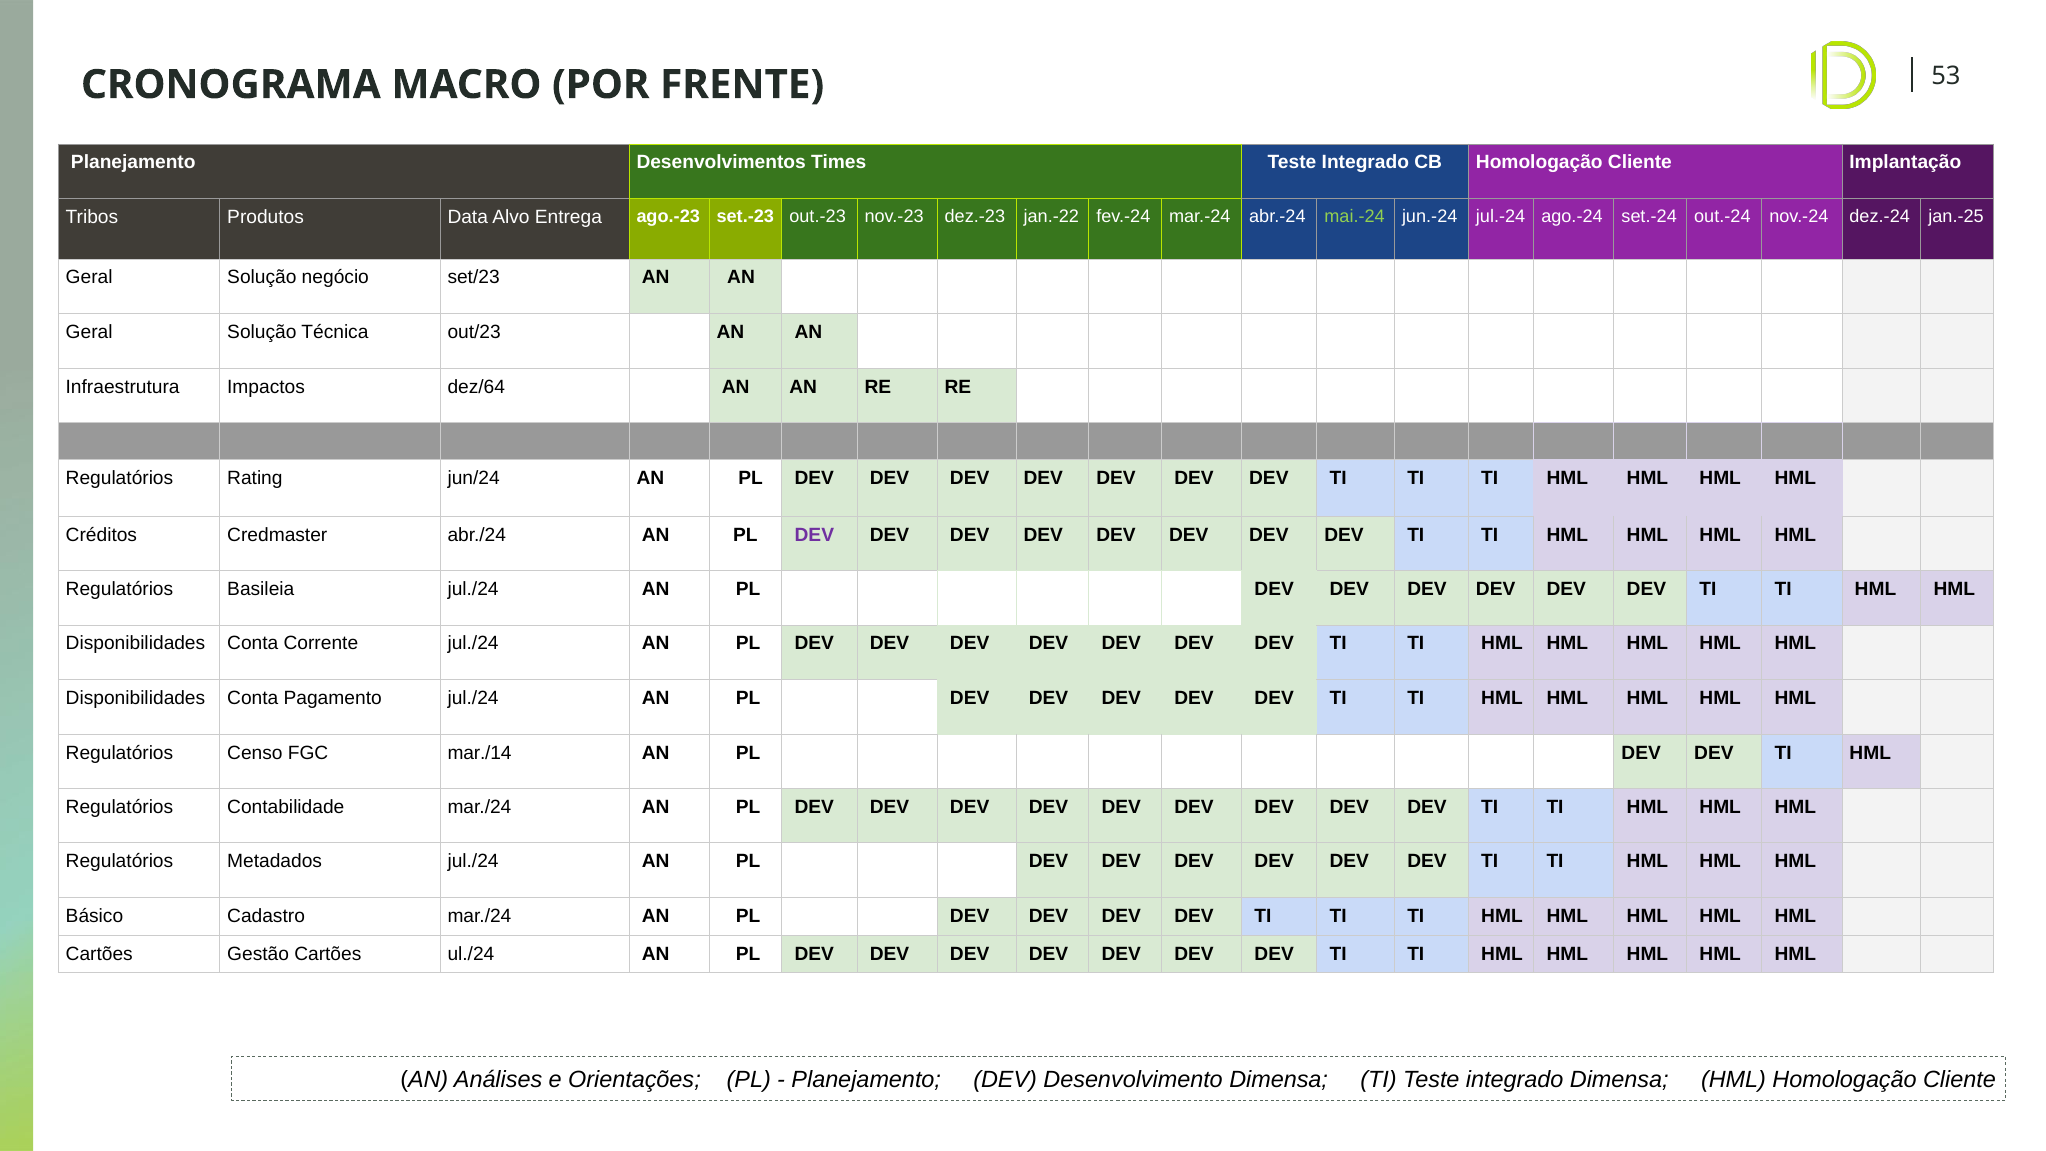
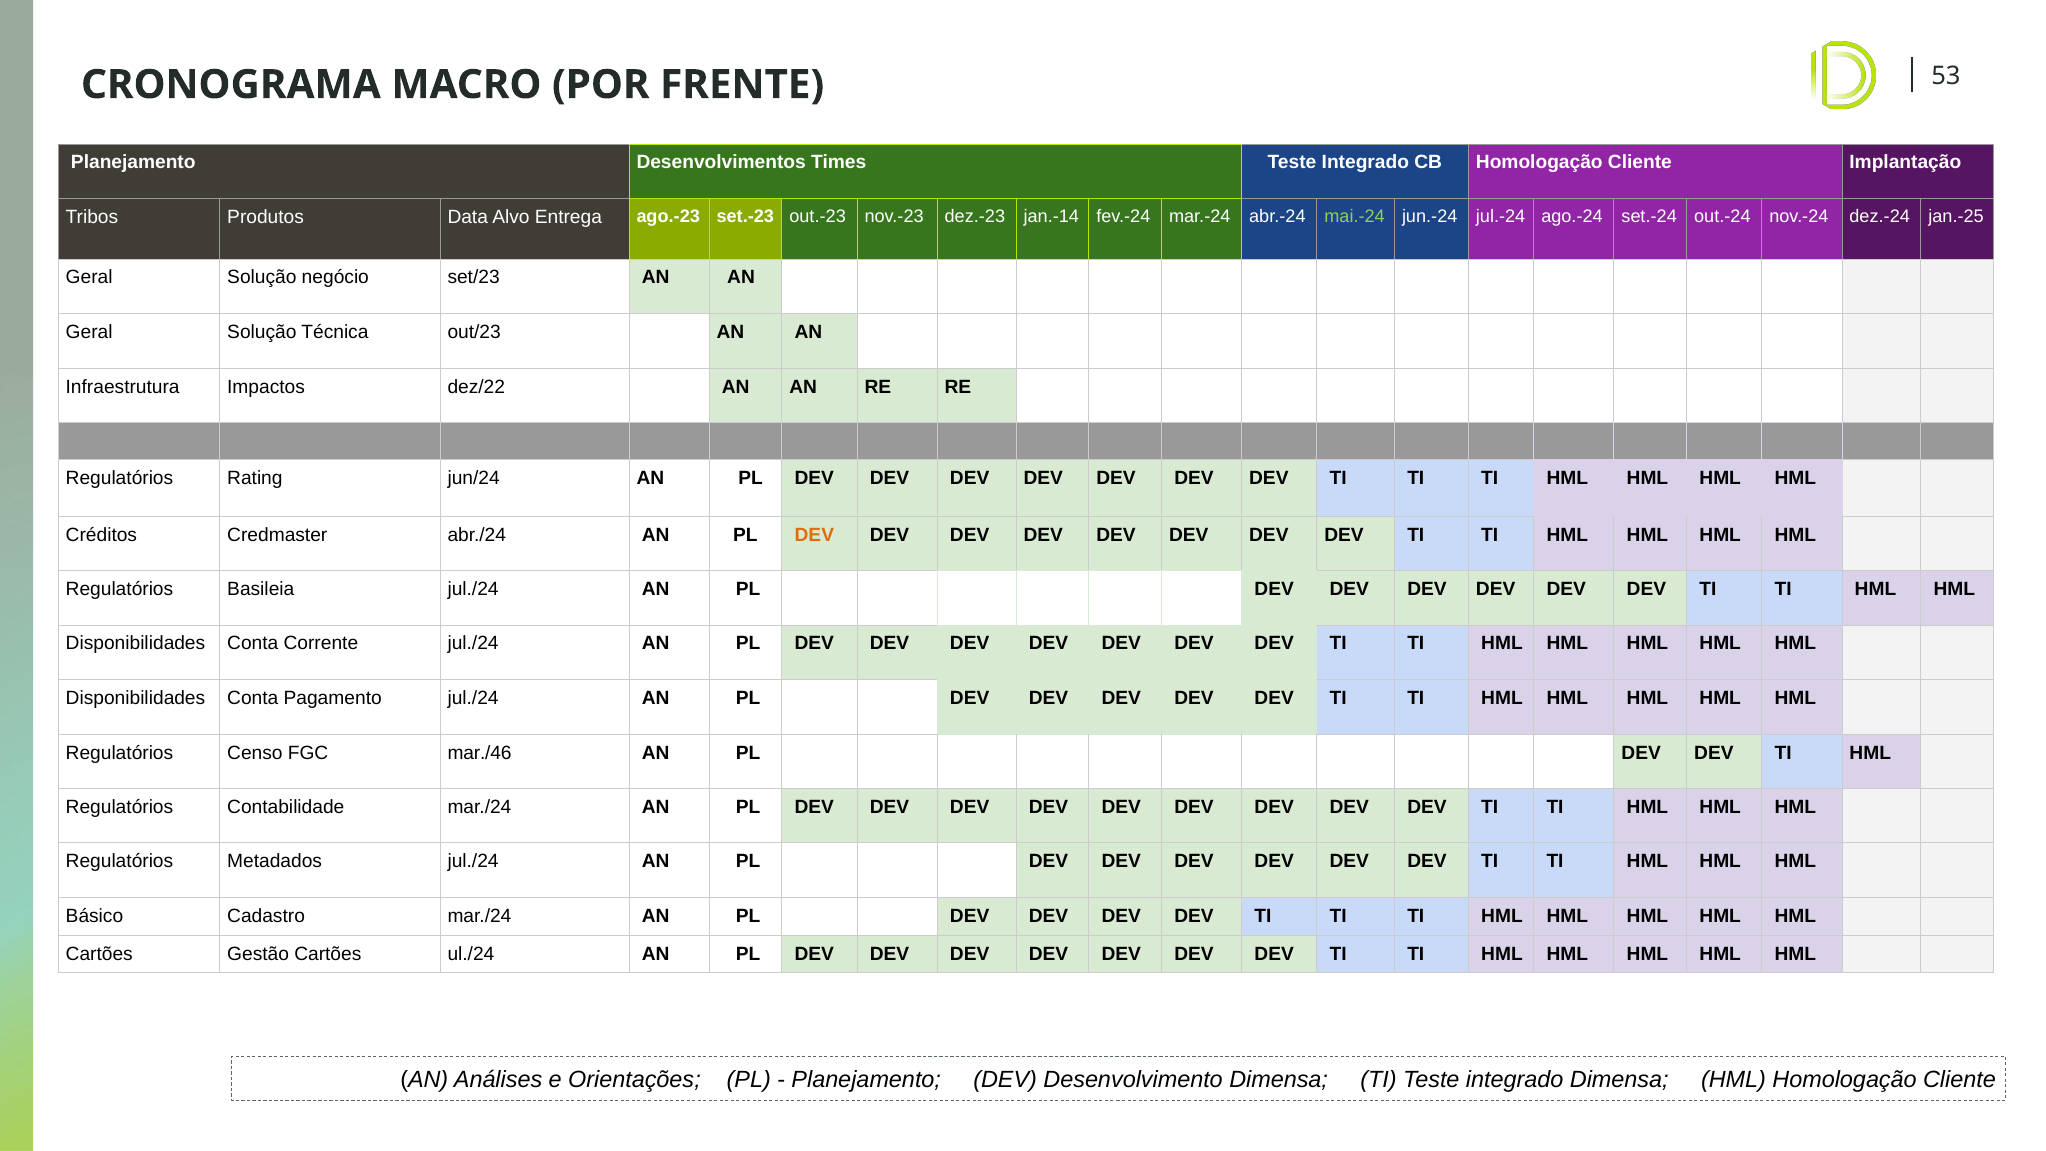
jan.-22: jan.-22 -> jan.-14
dez/64: dez/64 -> dez/22
DEV at (814, 535) colour: purple -> orange
mar./14: mar./14 -> mar./46
